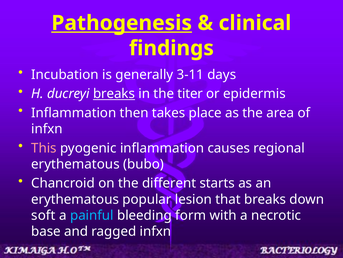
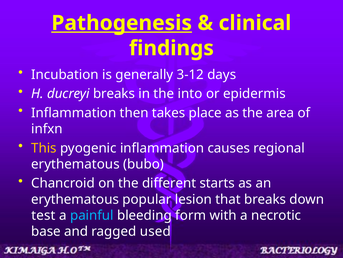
3-11: 3-11 -> 3-12
breaks at (114, 94) underline: present -> none
titer: titer -> into
This colour: pink -> yellow
soft: soft -> test
ragged infxn: infxn -> used
